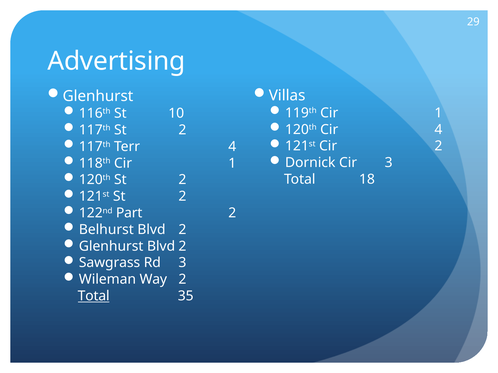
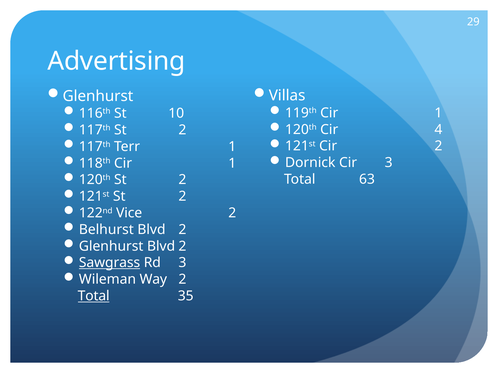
Terr 4: 4 -> 1
18: 18 -> 63
Part: Part -> Vice
Sawgrass underline: none -> present
